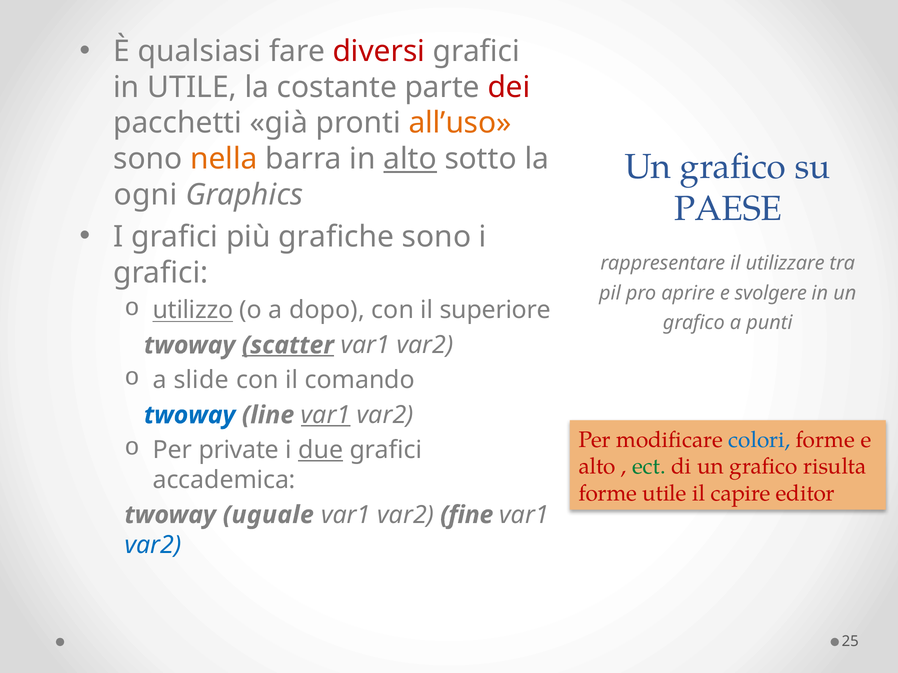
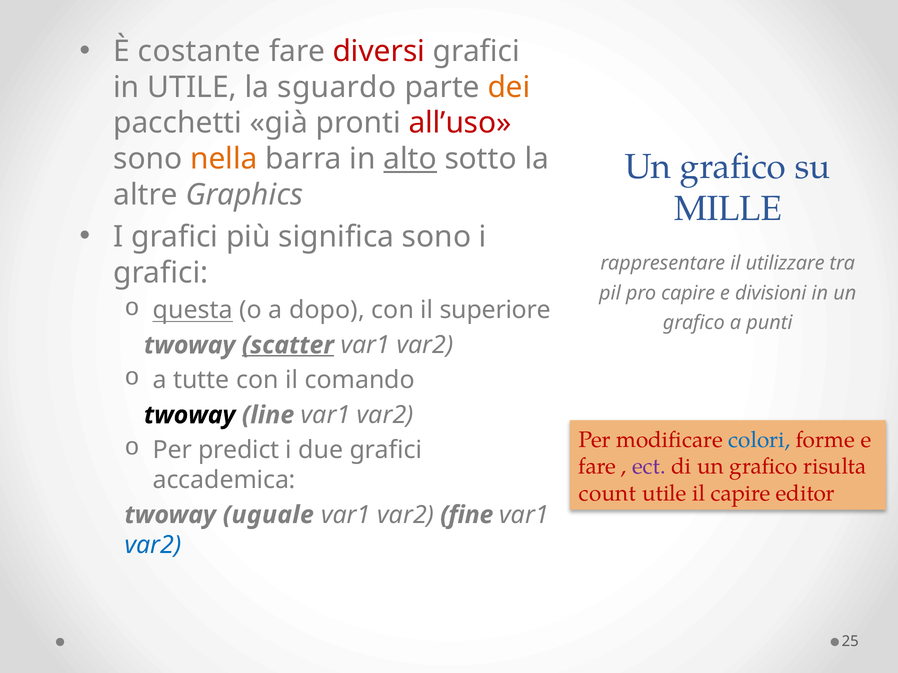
qualsiasi: qualsiasi -> costante
costante: costante -> sguardo
dei colour: red -> orange
all’uso colour: orange -> red
ogni: ogni -> altre
PAESE: PAESE -> MILLE
grafiche: grafiche -> significa
pro aprire: aprire -> capire
svolgere: svolgere -> divisioni
utilizzo: utilizzo -> questa
slide: slide -> tutte
twoway at (190, 415) colour: blue -> black
var1 at (326, 415) underline: present -> none
private: private -> predict
due underline: present -> none
alto at (597, 467): alto -> fare
ect colour: green -> purple
forme at (608, 494): forme -> count
